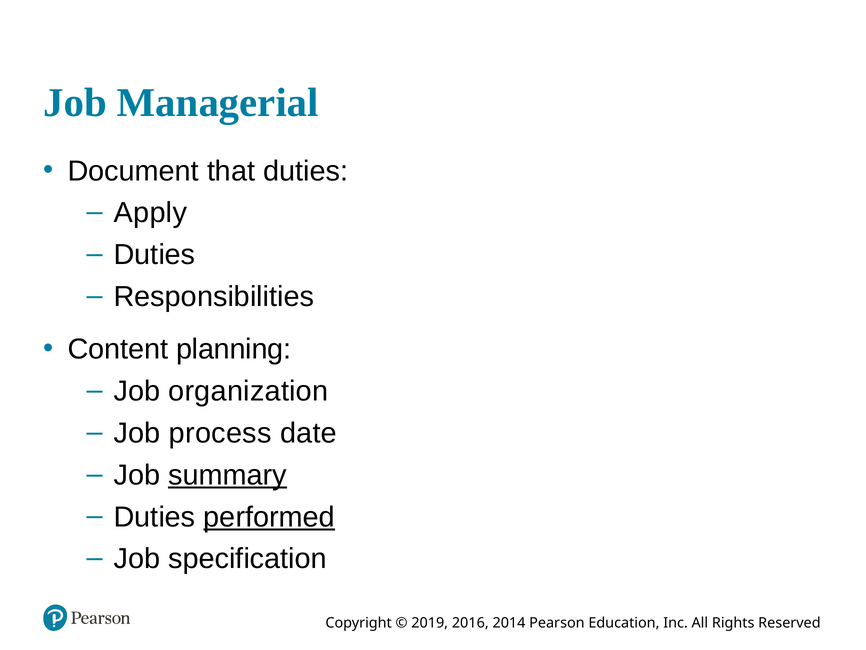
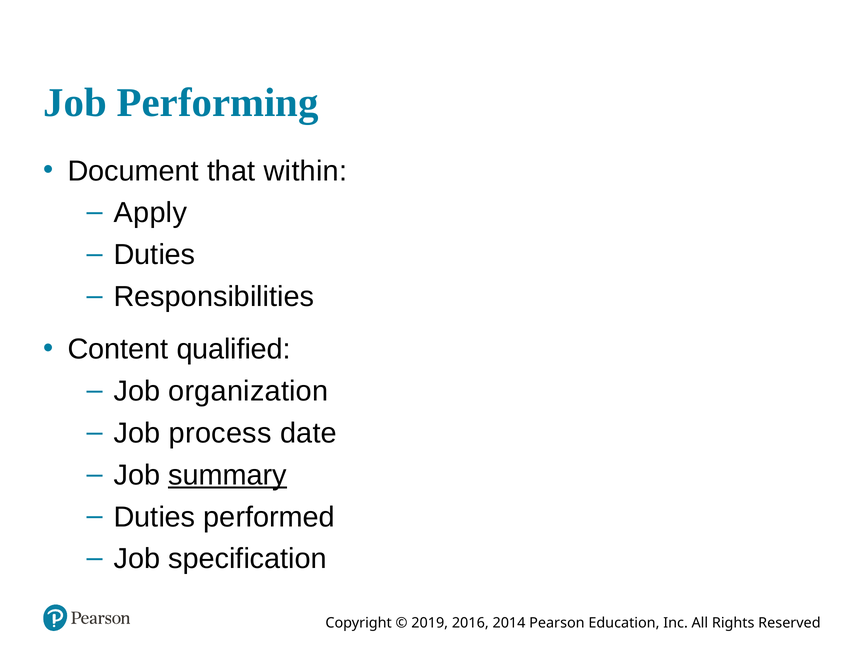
Managerial: Managerial -> Performing
that duties: duties -> within
planning: planning -> qualified
performed underline: present -> none
